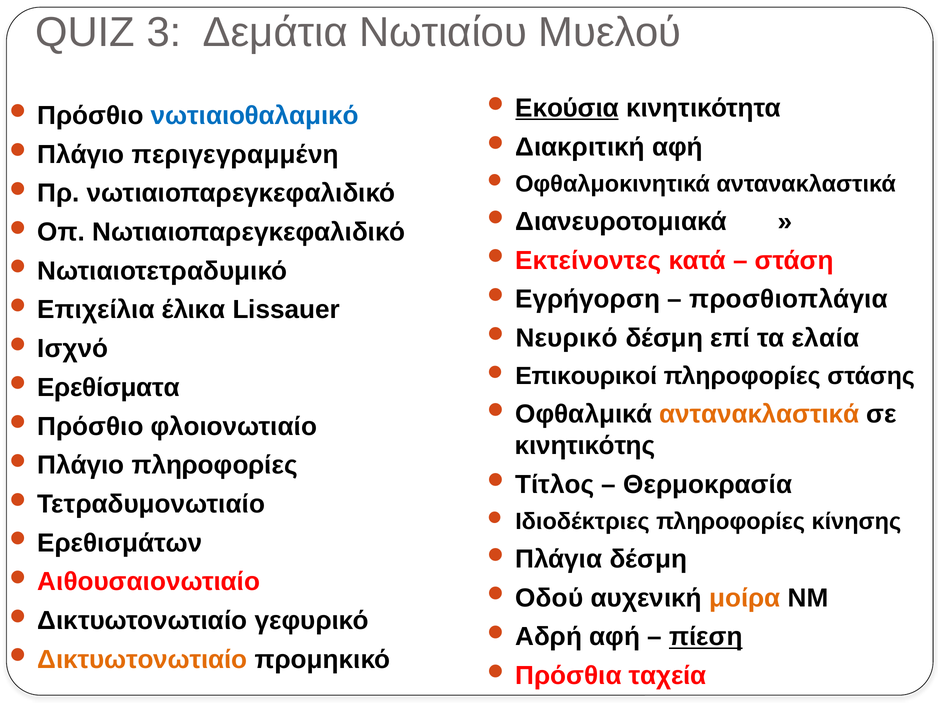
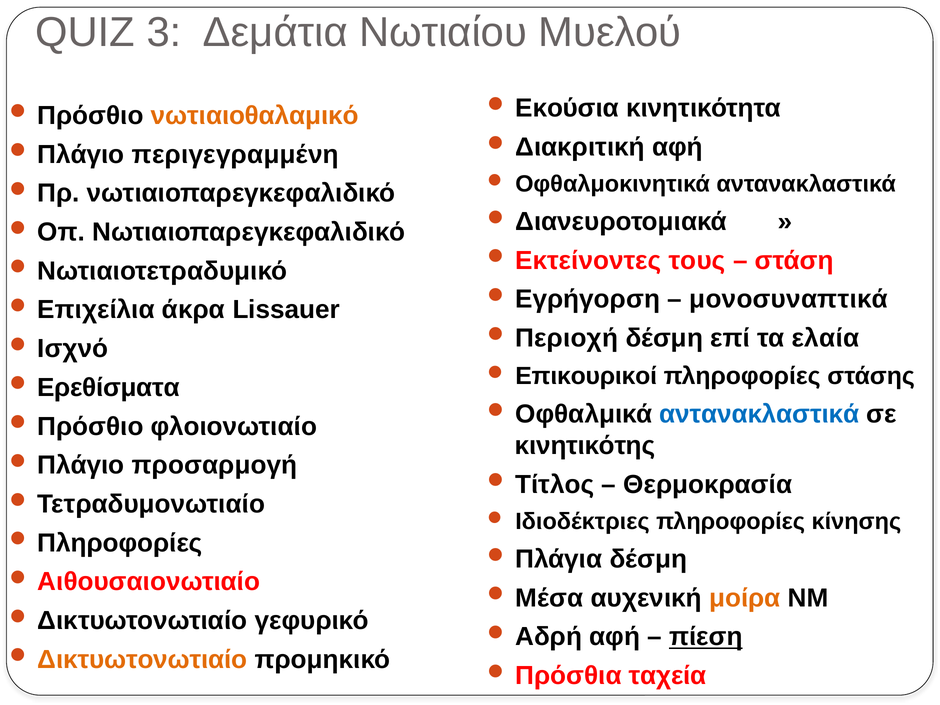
Εκούσια underline: present -> none
νωτιαιοθαλαμικό colour: blue -> orange
κατά: κατά -> τους
προσθιοπλάγια: προσθιοπλάγια -> μονοσυναπτικά
έλικα: έλικα -> άκρα
Νευρικό: Νευρικό -> Περιοχή
αντανακλαστικά at (759, 414) colour: orange -> blue
Πλάγιο πληροφορίες: πληροφορίες -> προσαρμογή
Ερεθισμάτων at (120, 543): Ερεθισμάτων -> Πληροφορίες
Οδού: Οδού -> Μέσα
